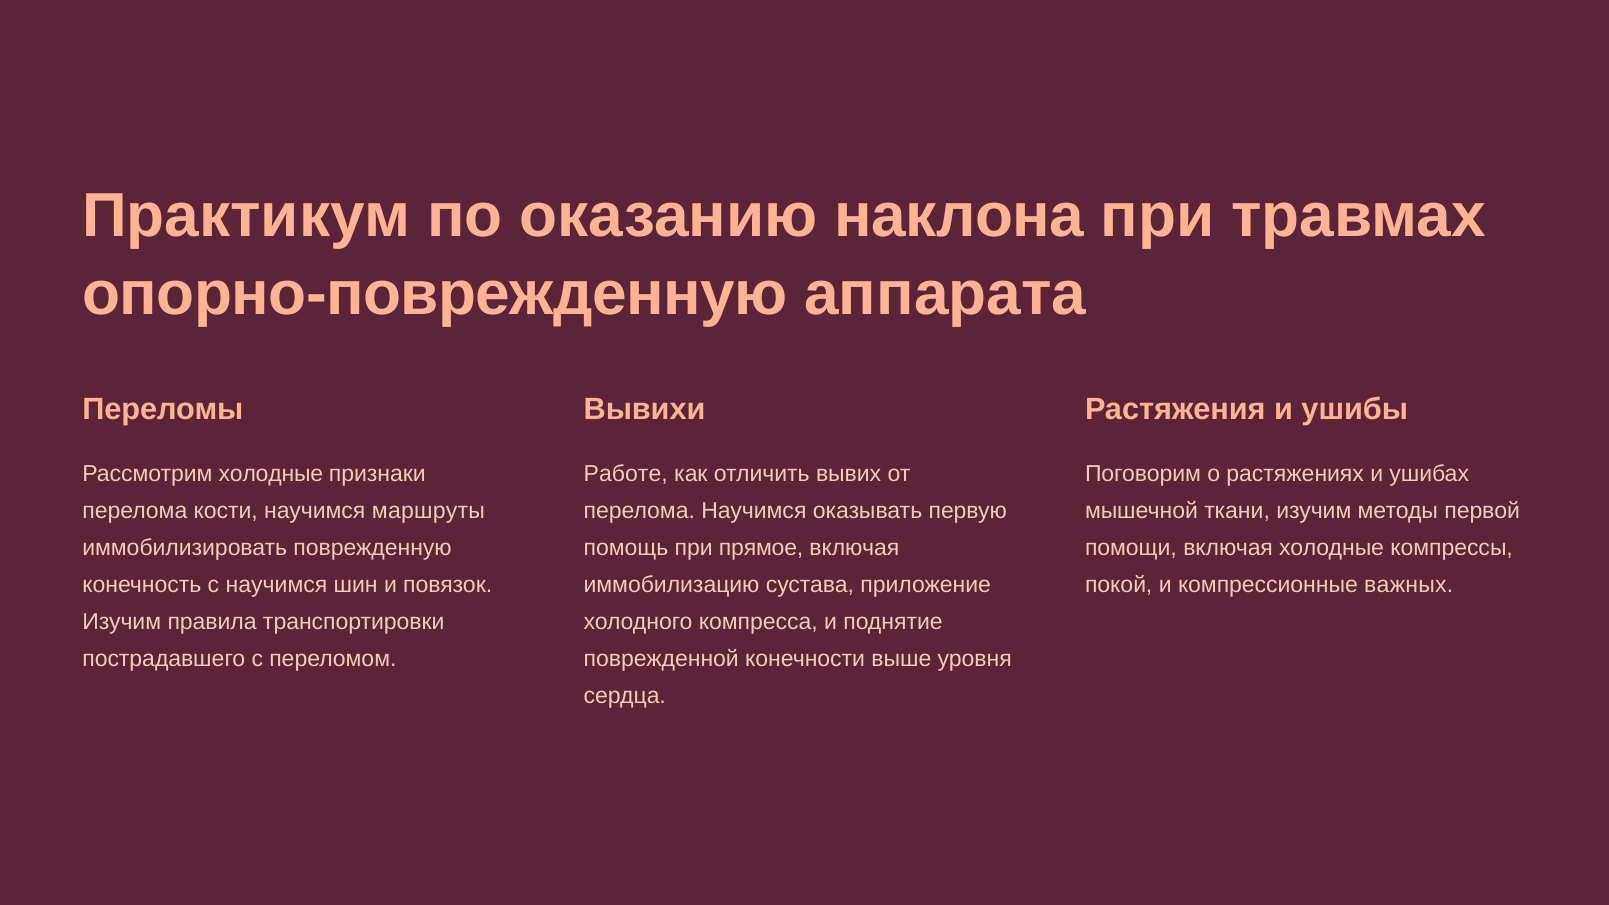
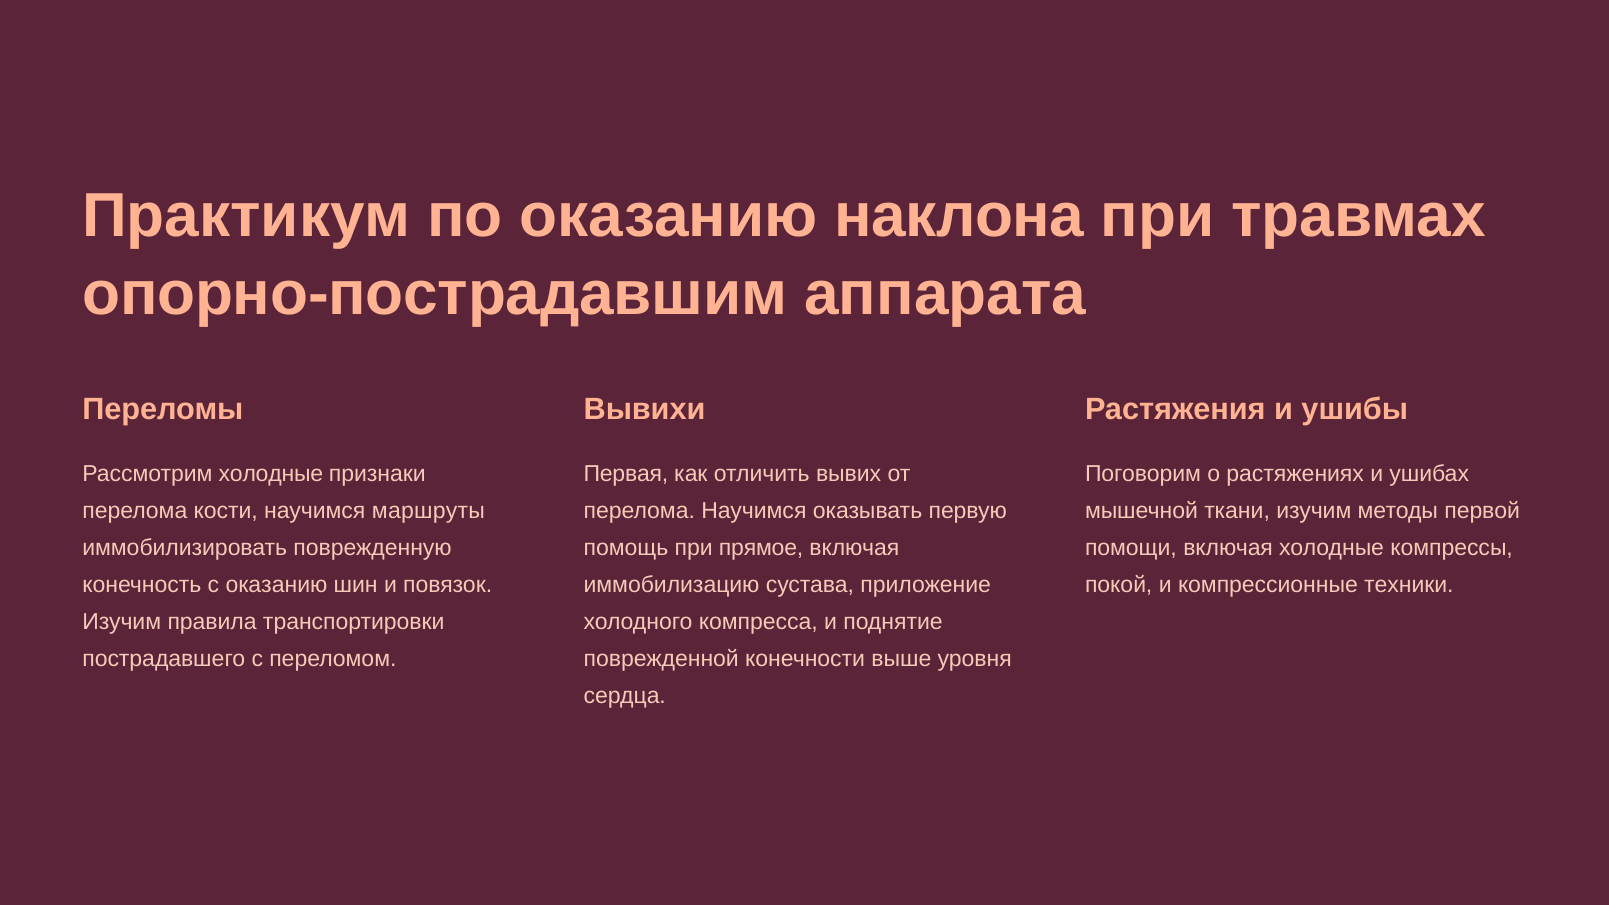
опорно-поврежденную: опорно-поврежденную -> опорно-пострадавшим
Работе: Работе -> Первая
с научимся: научимся -> оказанию
важных: важных -> техники
